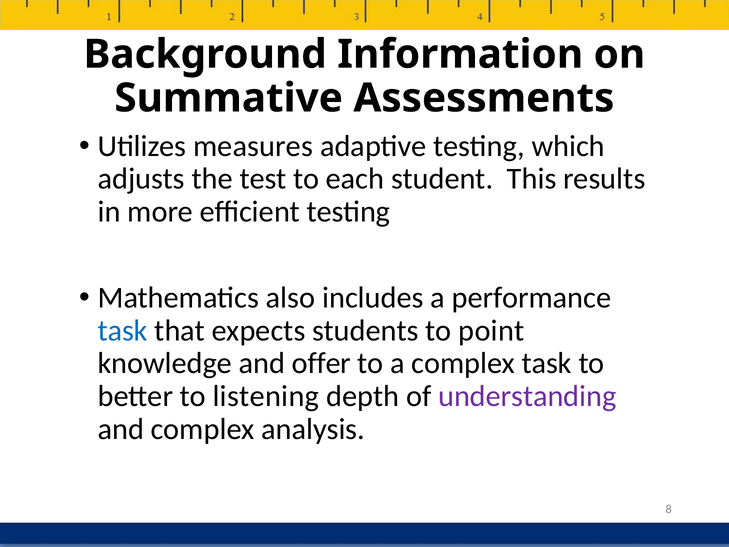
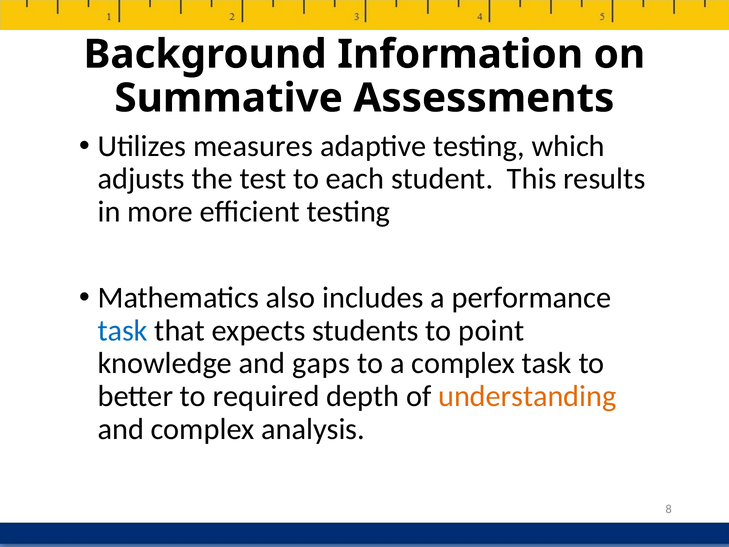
offer: offer -> gaps
listening: listening -> required
understanding colour: purple -> orange
